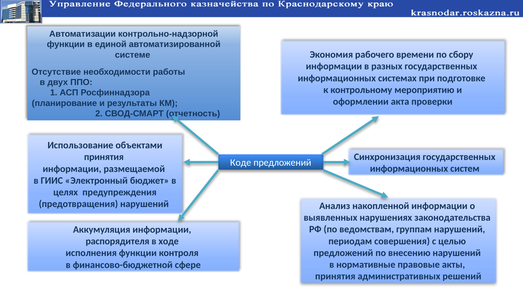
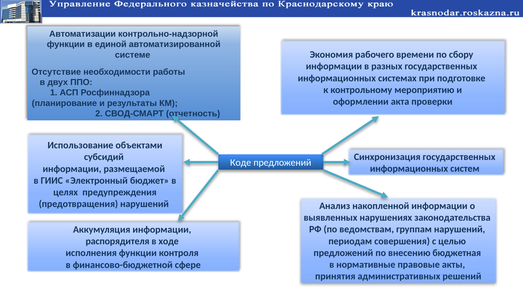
принятия at (104, 157): принятия -> субсидий
внесению нарушений: нарушений -> бюджетная
